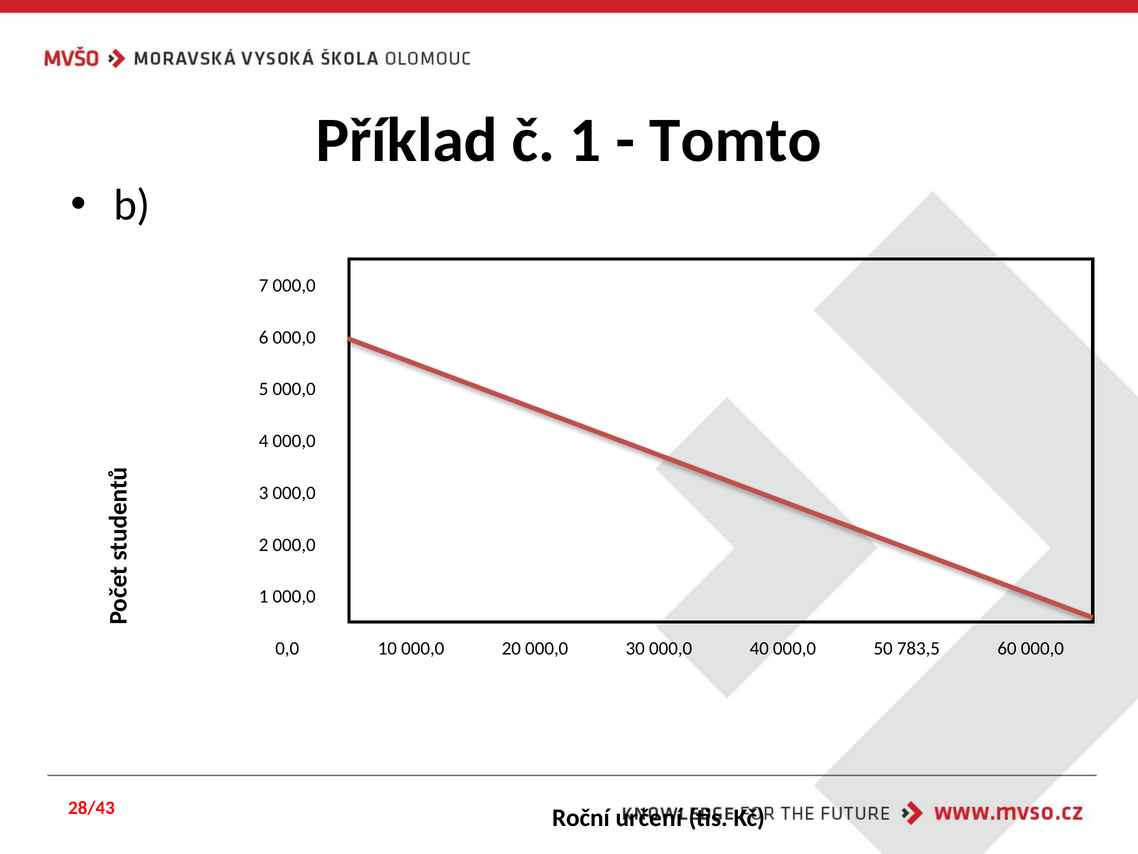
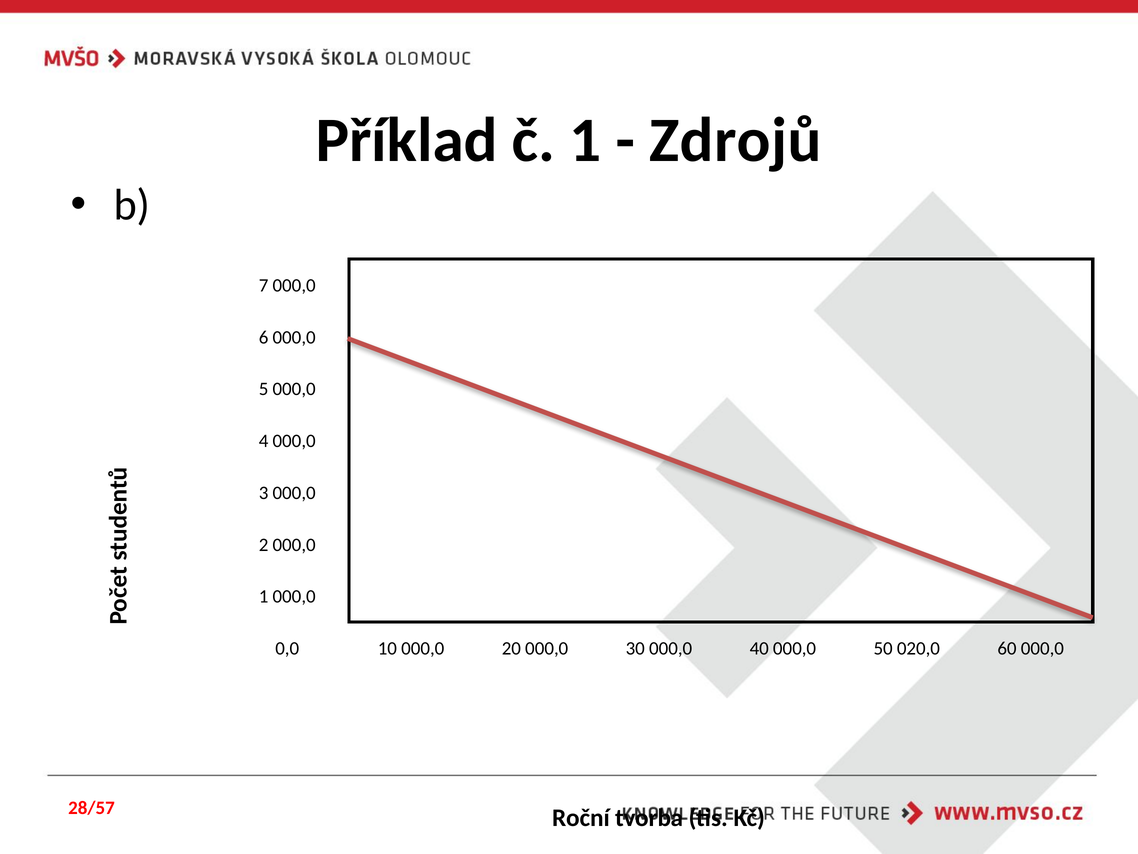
Tomto: Tomto -> Zdrojů
783,5: 783,5 -> 020,0
28/43: 28/43 -> 28/57
určení: určení -> tvorba
